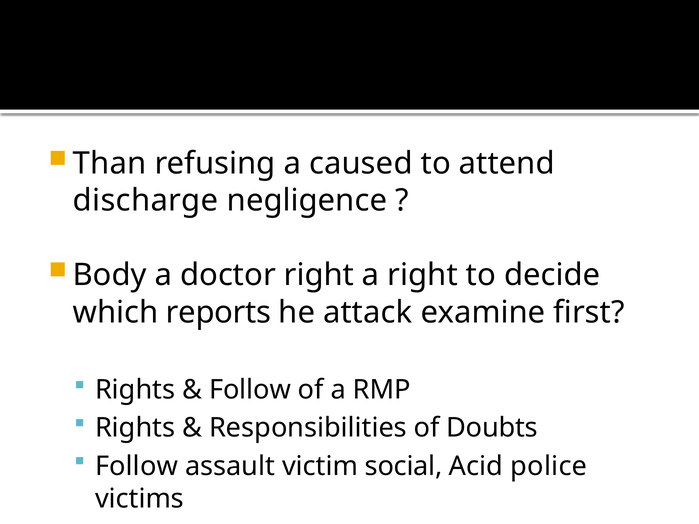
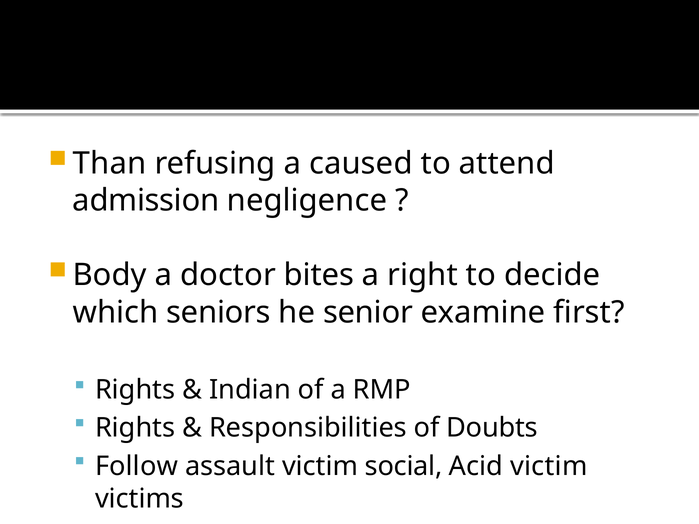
discharge: discharge -> admission
doctor right: right -> bites
reports: reports -> seniors
attack: attack -> senior
Follow at (250, 390): Follow -> Indian
Acid police: police -> victim
